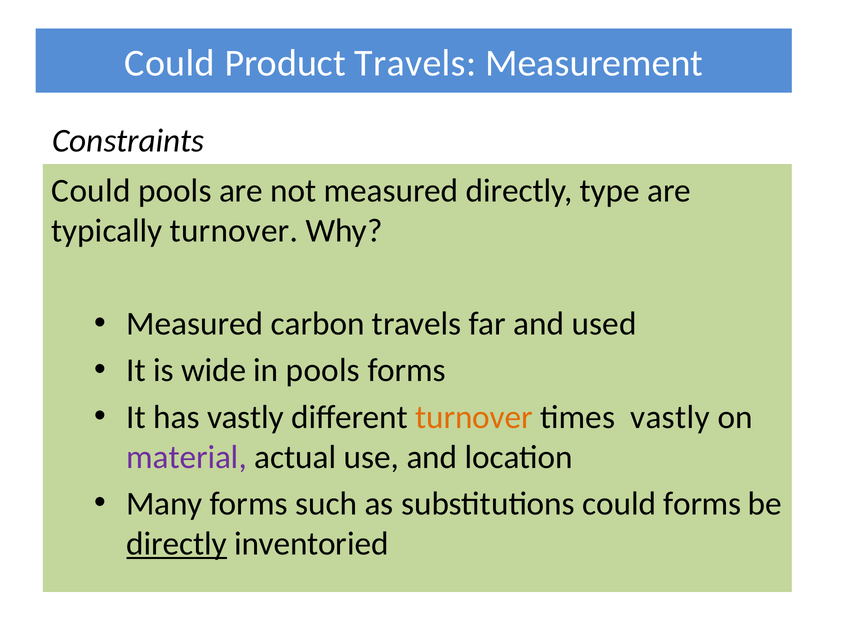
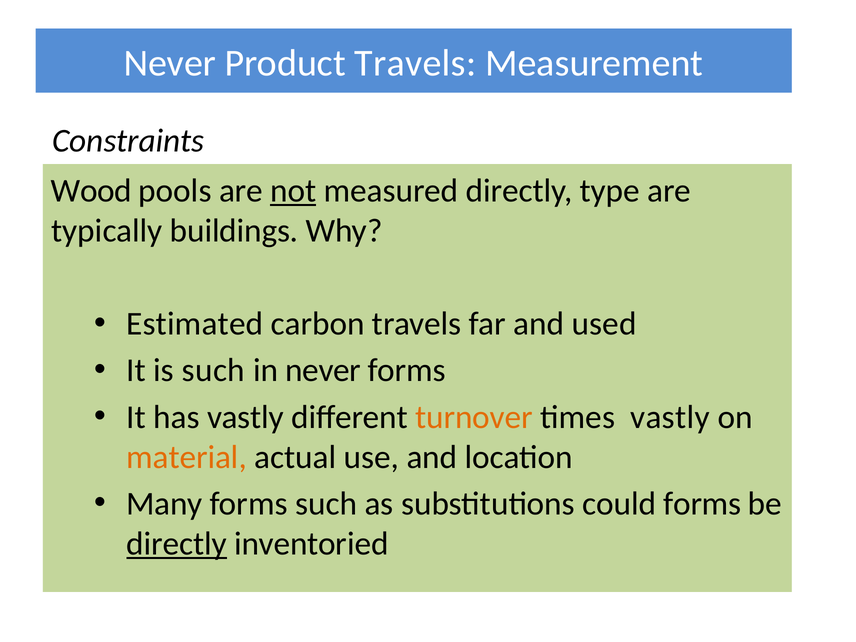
Could at (170, 63): Could -> Never
Could at (91, 191): Could -> Wood
not underline: none -> present
typically turnover: turnover -> buildings
Measured at (195, 324): Measured -> Estimated
is wide: wide -> such
in pools: pools -> never
material colour: purple -> orange
